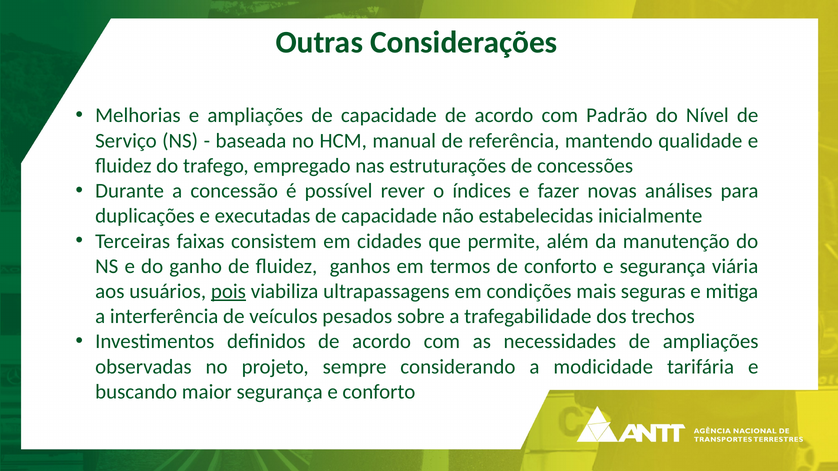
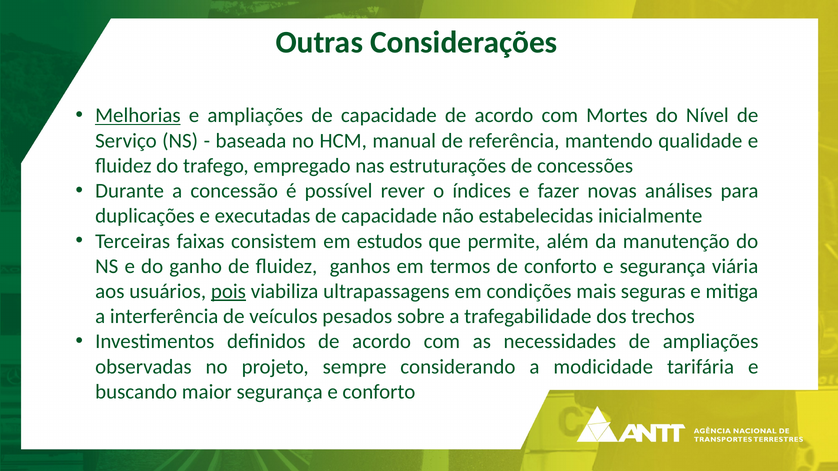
Melhorias underline: none -> present
Padrão: Padrão -> Mortes
cidades: cidades -> estudos
